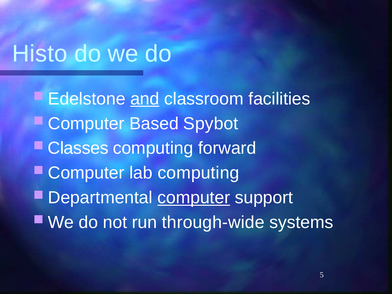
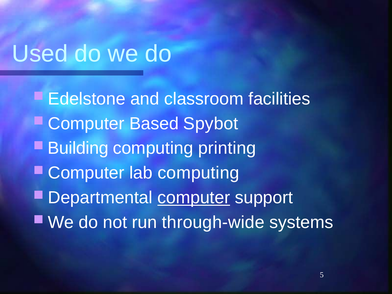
Histo: Histo -> Used
and underline: present -> none
Classes: Classes -> Building
forward: forward -> printing
